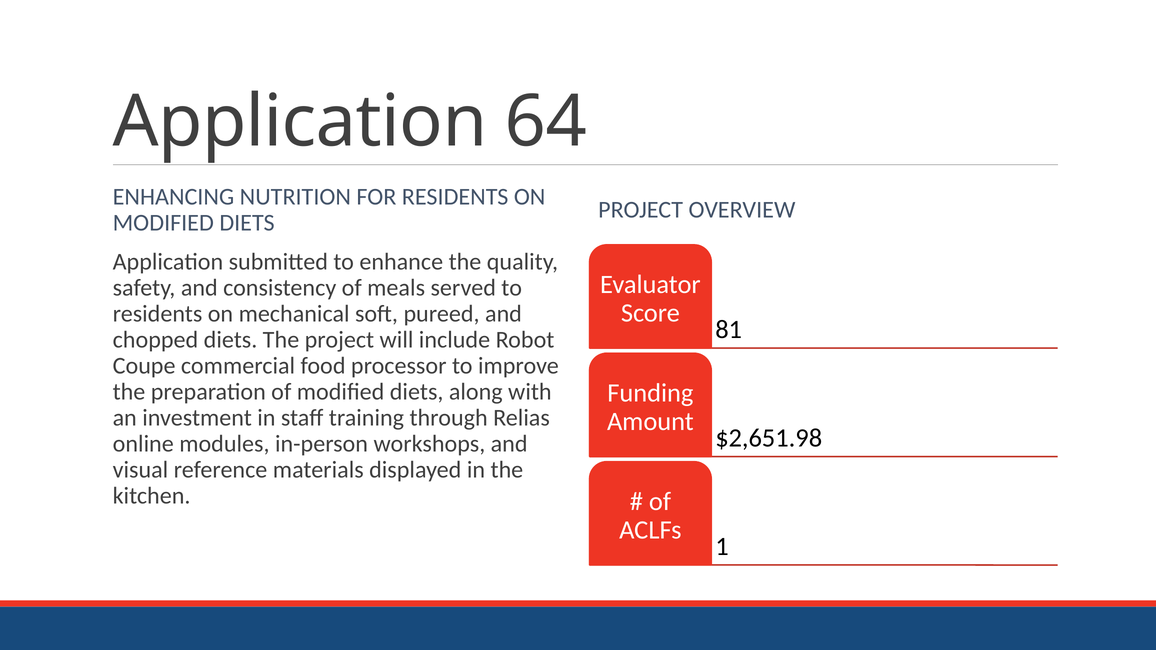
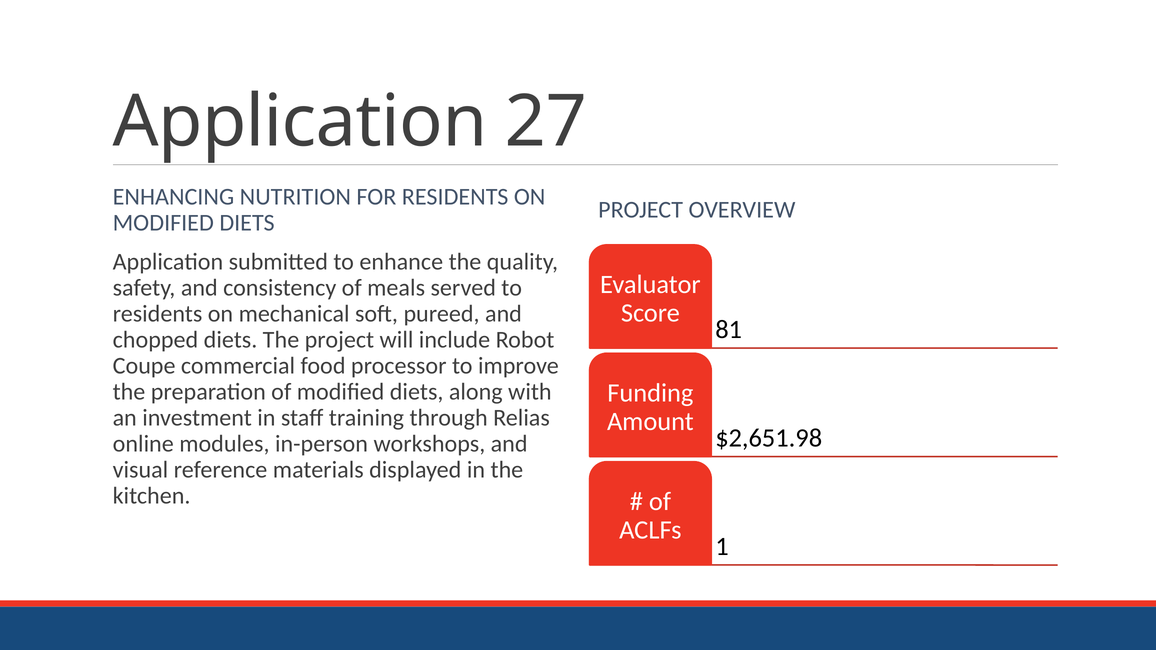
64: 64 -> 27
